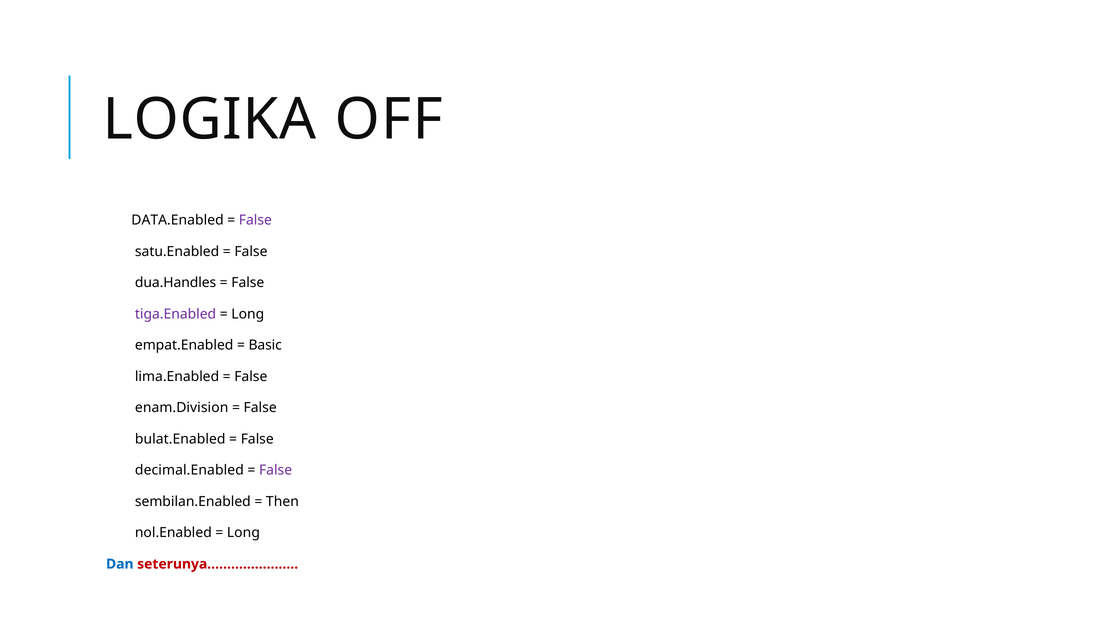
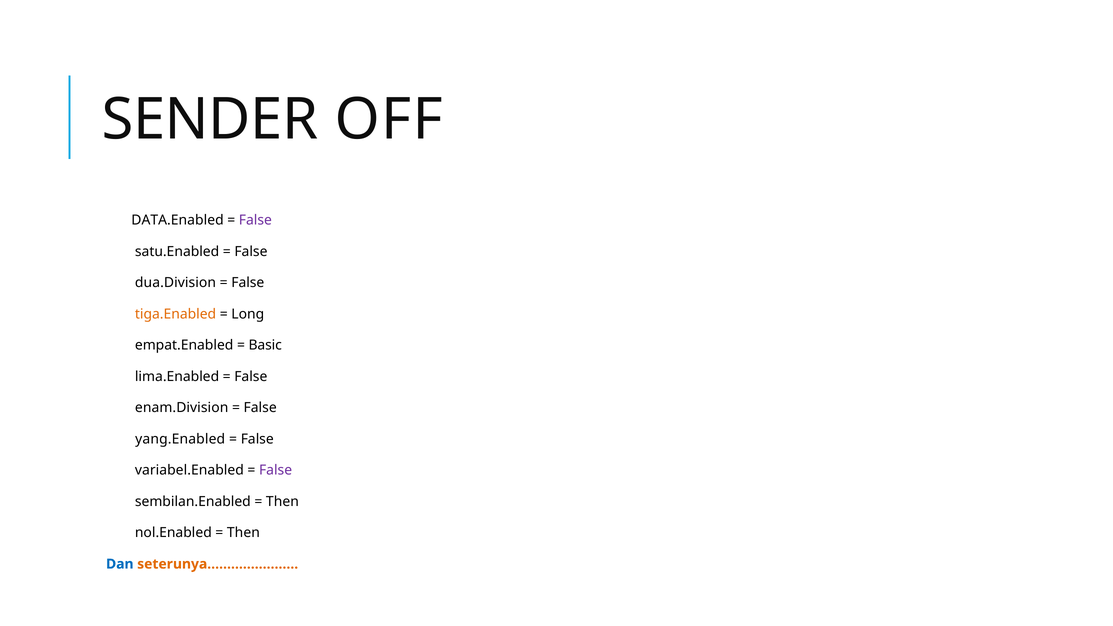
LOGIKA: LOGIKA -> SENDER
dua.Handles: dua.Handles -> dua.Division
tiga.Enabled colour: purple -> orange
bulat.Enabled: bulat.Enabled -> yang.Enabled
decimal.Enabled: decimal.Enabled -> variabel.Enabled
Long at (243, 533): Long -> Then
seterunya………………… colour: red -> orange
